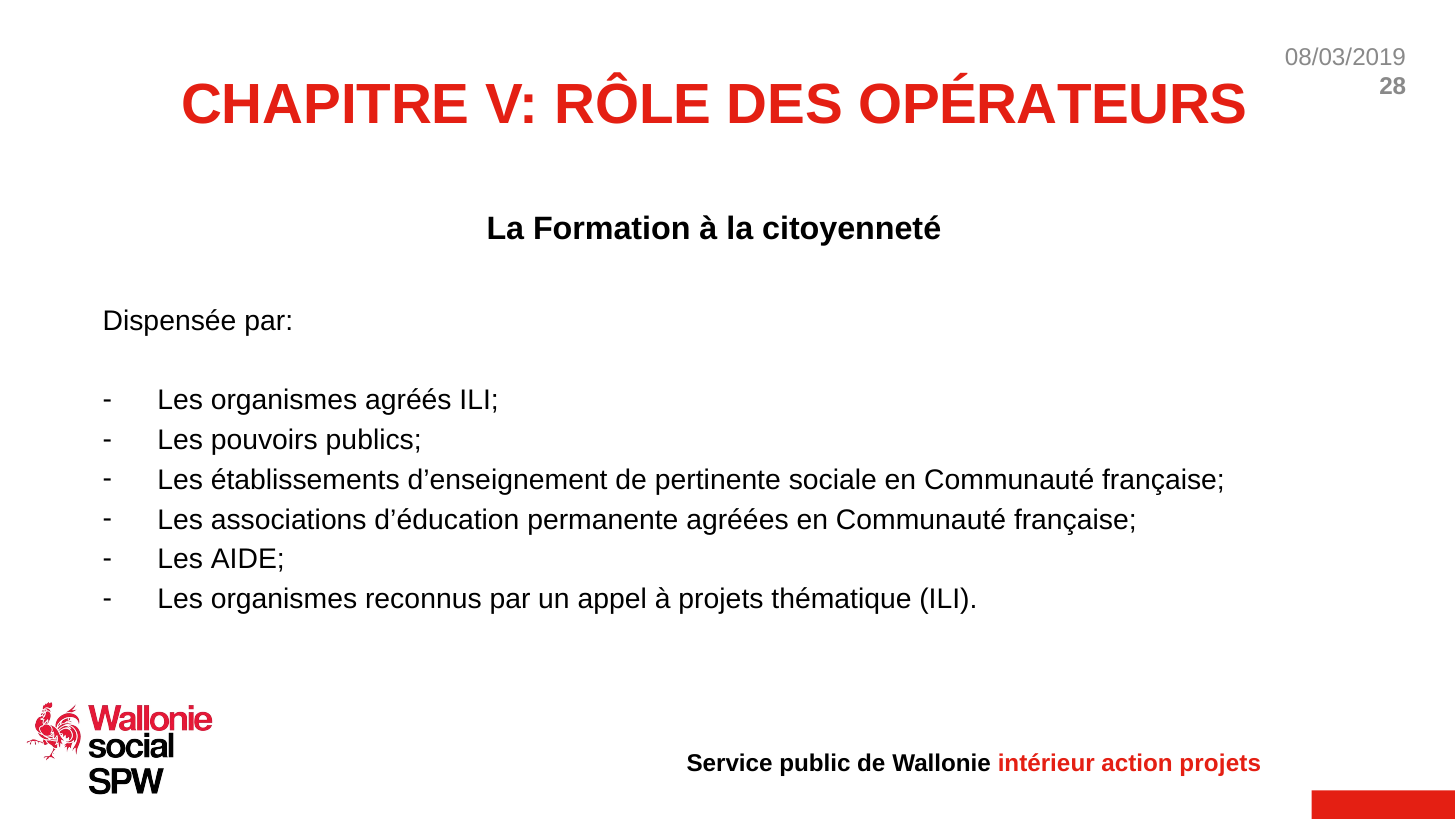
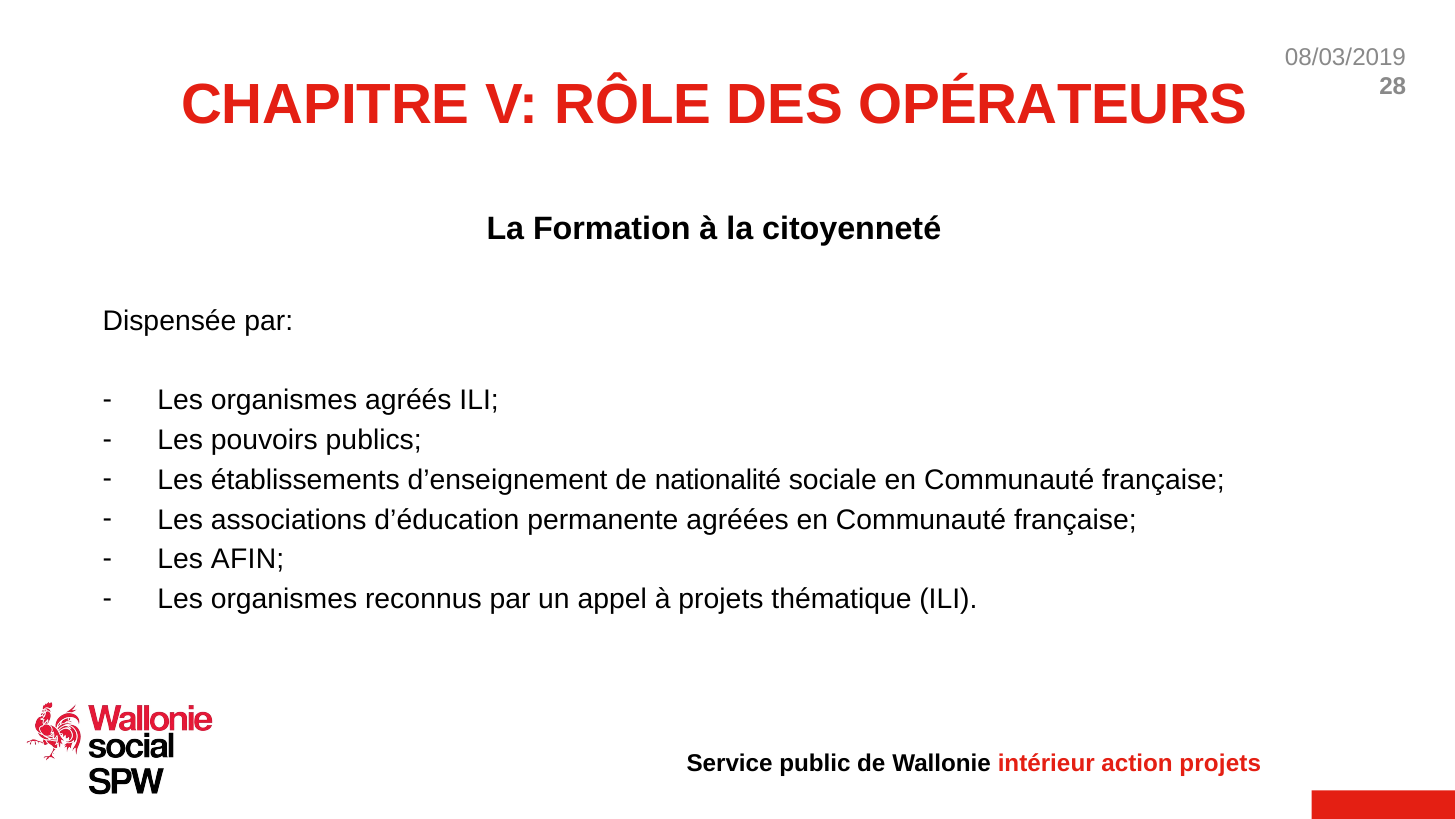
pertinente: pertinente -> nationalité
AIDE: AIDE -> AFIN
